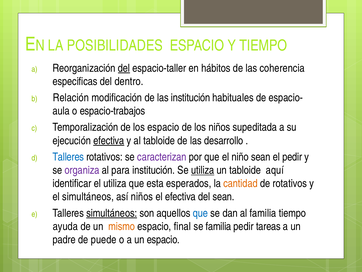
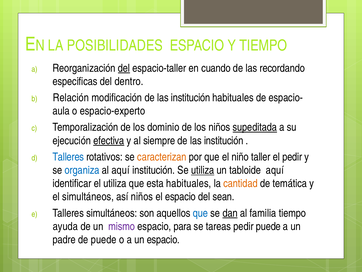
hábitos: hábitos -> cuando
coherencia: coherencia -> recordando
espacio-trabajos: espacio-trabajos -> espacio-experto
los espacio: espacio -> dominio
supeditada underline: none -> present
al tabloide: tabloide -> siempre
desarrollo at (224, 140): desarrollo -> institución
caracterizan colour: purple -> orange
niño sean: sean -> taller
organiza colour: purple -> blue
al para: para -> aquí
esta esperados: esperados -> habituales
de rotativos: rotativos -> temática
el efectiva: efectiva -> espacio
simultáneos at (112, 213) underline: present -> none
dan underline: none -> present
mismo colour: orange -> purple
final: final -> para
se familia: familia -> tareas
pedir tareas: tareas -> puede
